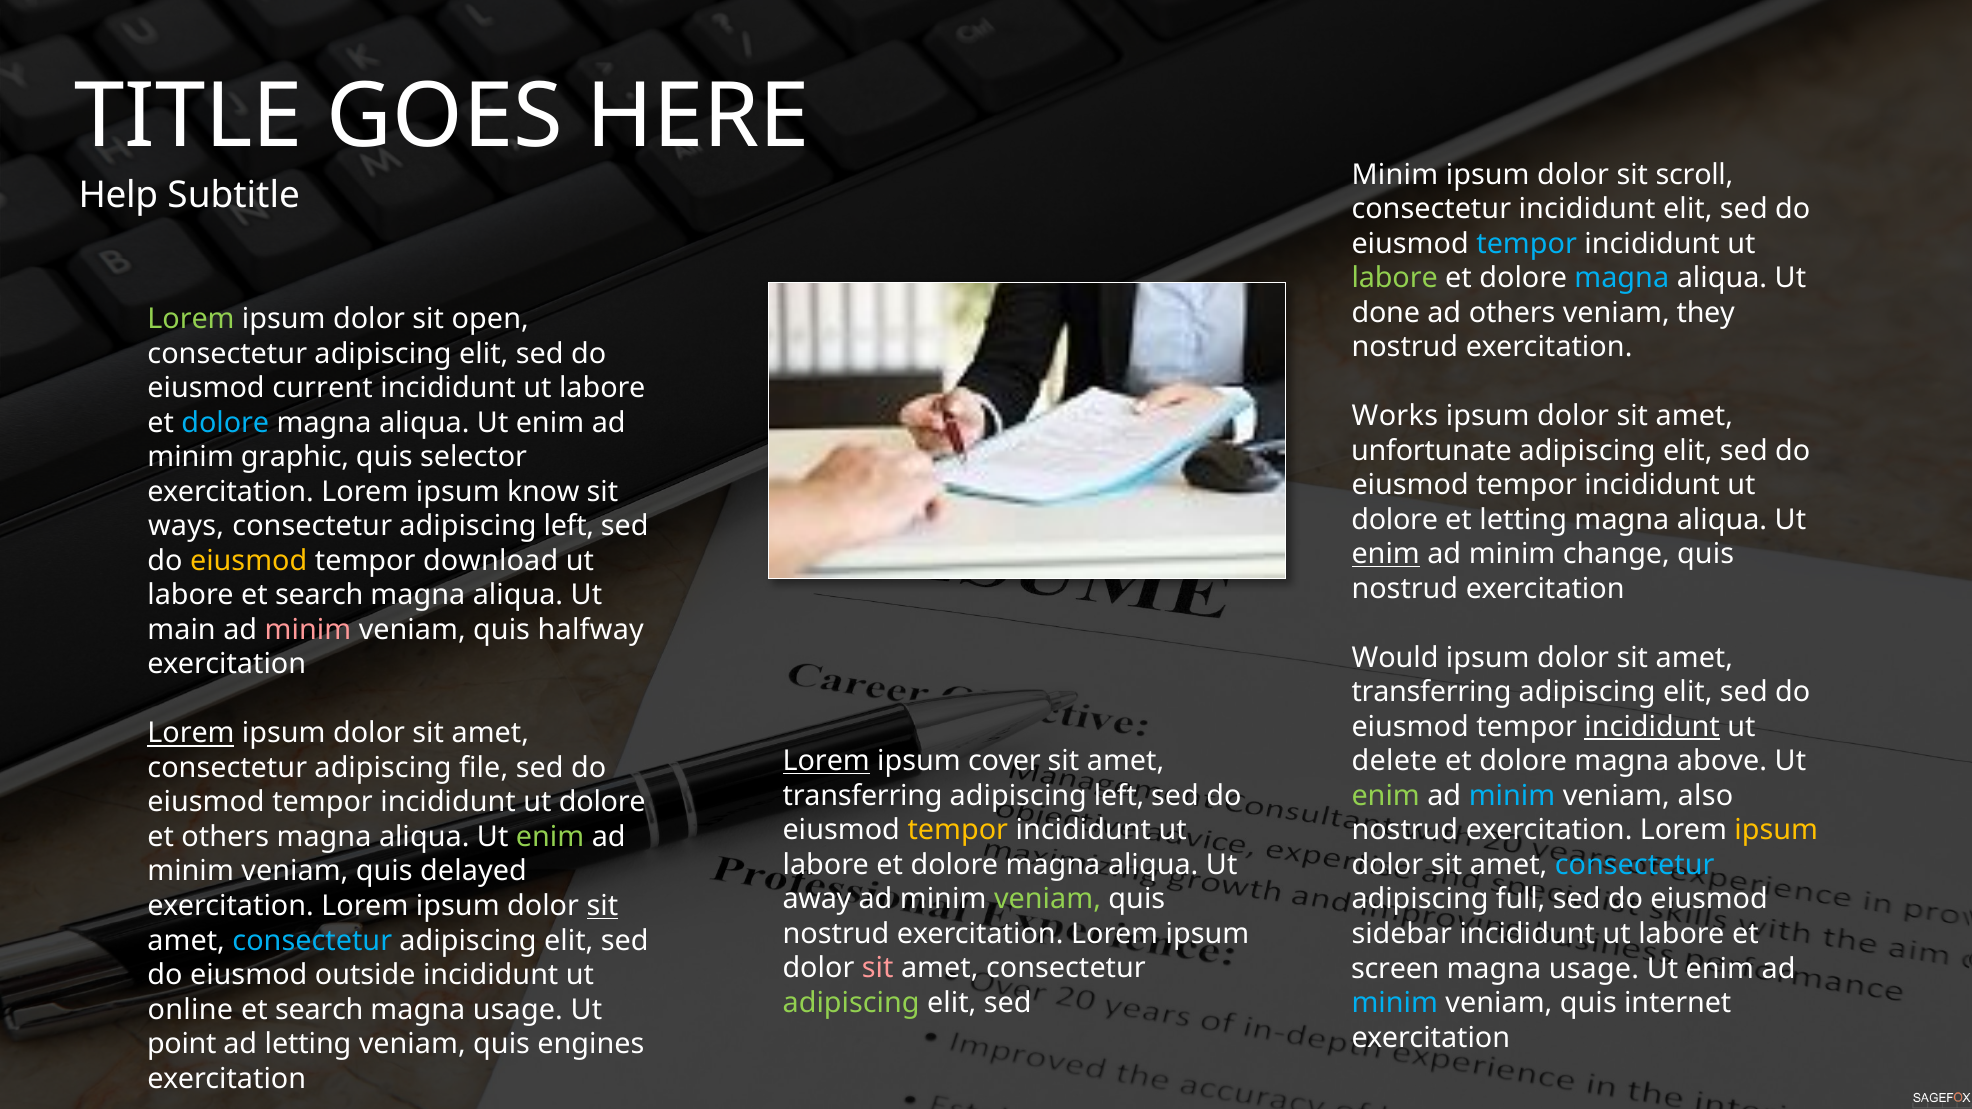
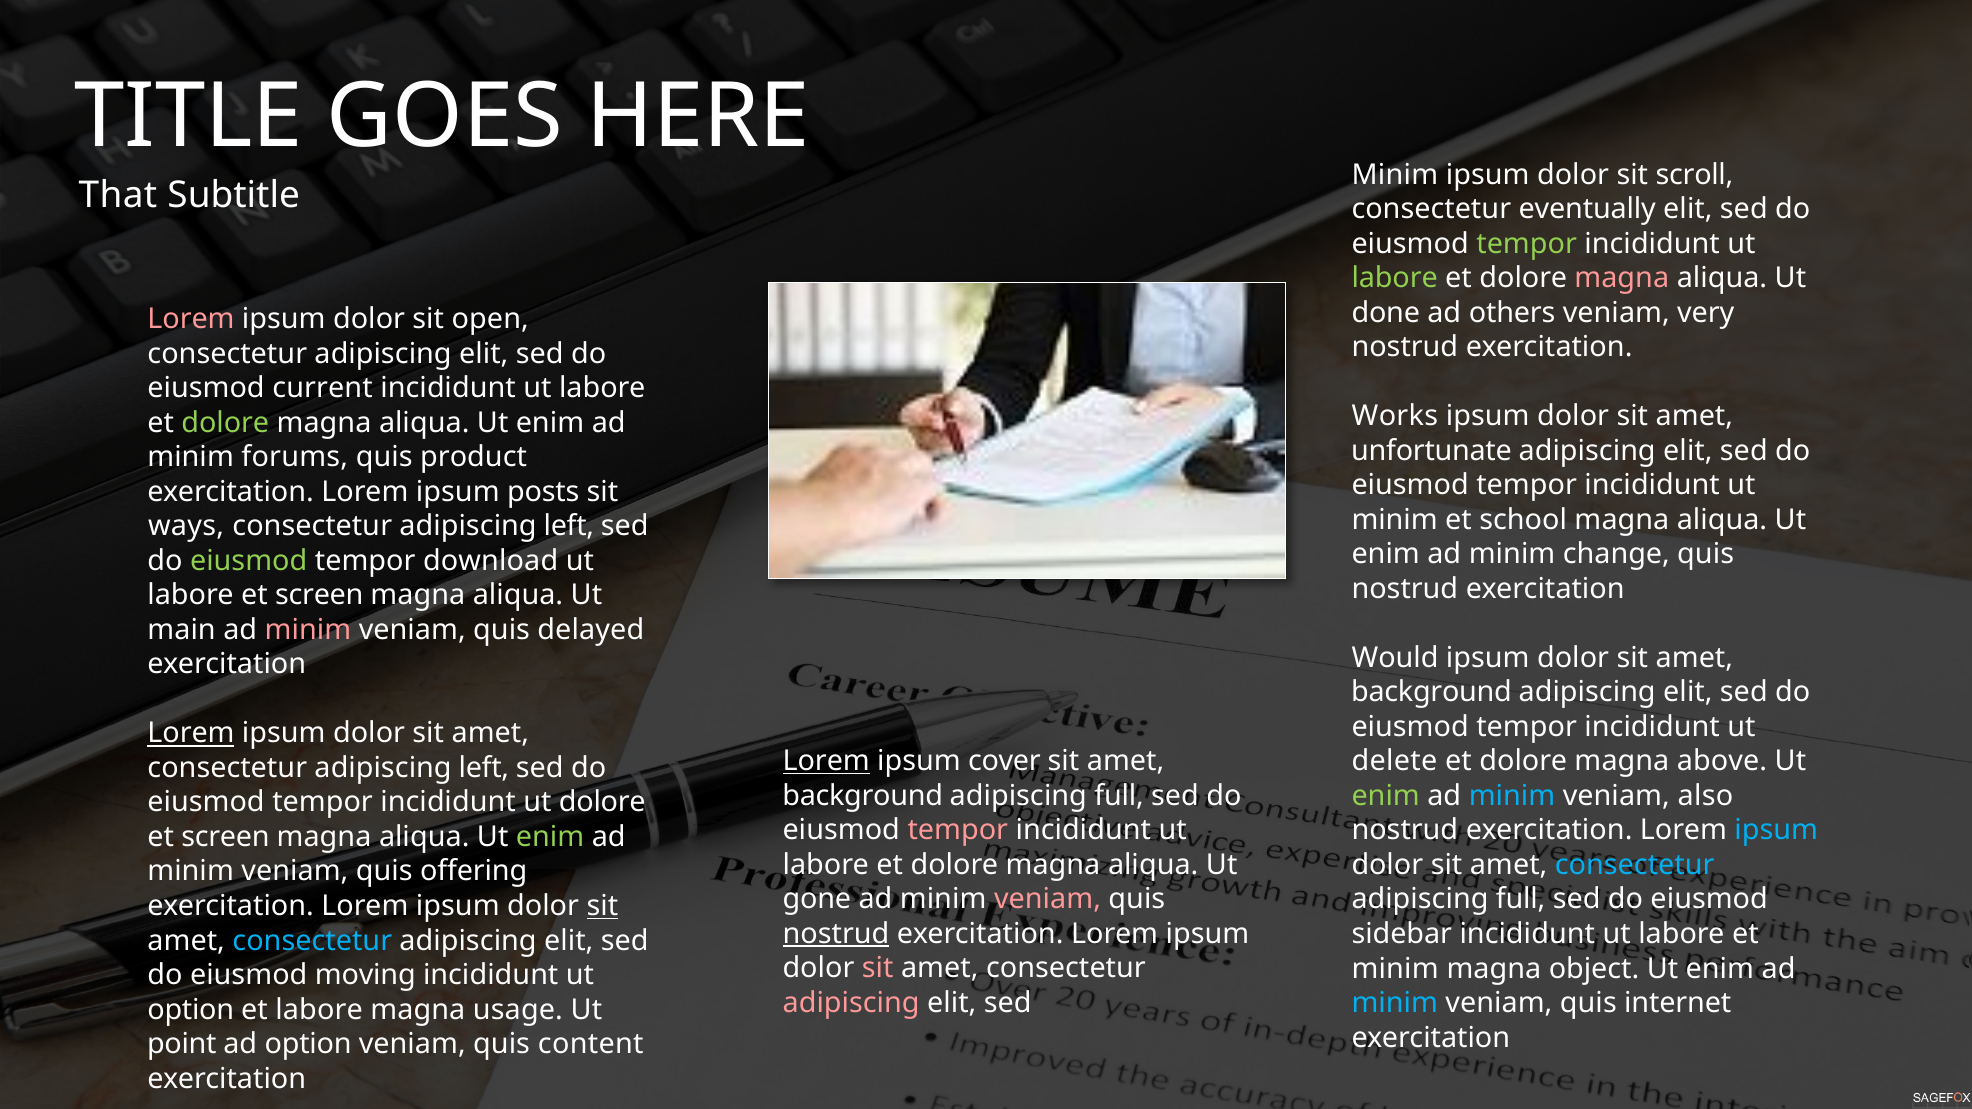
Help: Help -> That
consectetur incididunt: incididunt -> eventually
tempor at (1527, 244) colour: light blue -> light green
magna at (1622, 278) colour: light blue -> pink
they: they -> very
Lorem at (191, 319) colour: light green -> pink
dolore at (225, 423) colour: light blue -> light green
graphic: graphic -> forums
selector: selector -> product
know: know -> posts
dolore at (1395, 520): dolore -> minim
et letting: letting -> school
enim at (1386, 554) underline: present -> none
eiusmod at (249, 561) colour: yellow -> light green
labore et search: search -> screen
halfway: halfway -> delayed
transferring at (1431, 693): transferring -> background
incididunt at (1652, 727) underline: present -> none
file at (484, 768): file -> left
transferring at (863, 796): transferring -> background
left at (1119, 796): left -> full
tempor at (958, 830) colour: yellow -> pink
ipsum at (1776, 831) colour: yellow -> light blue
others at (225, 837): others -> screen
delayed: delayed -> offering
away: away -> gone
veniam at (1048, 900) colour: light green -> pink
nostrud at (836, 934) underline: none -> present
screen at (1395, 969): screen -> minim
usage at (1594, 969): usage -> object
outside: outside -> moving
adipiscing at (851, 1003) colour: light green -> pink
online at (190, 1010): online -> option
search at (319, 1010): search -> labore
ad letting: letting -> option
engines: engines -> content
